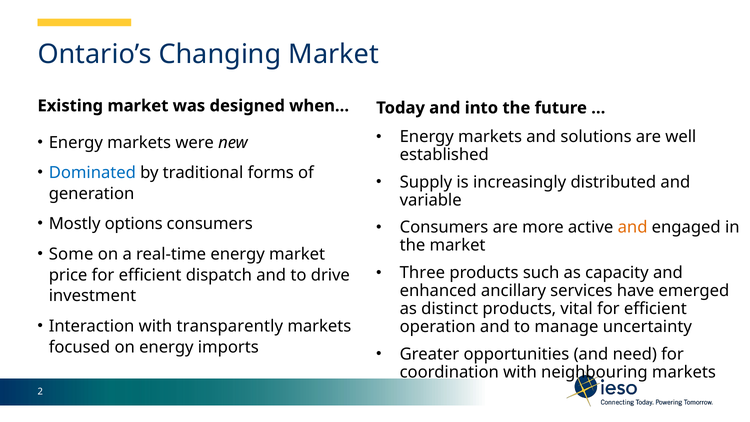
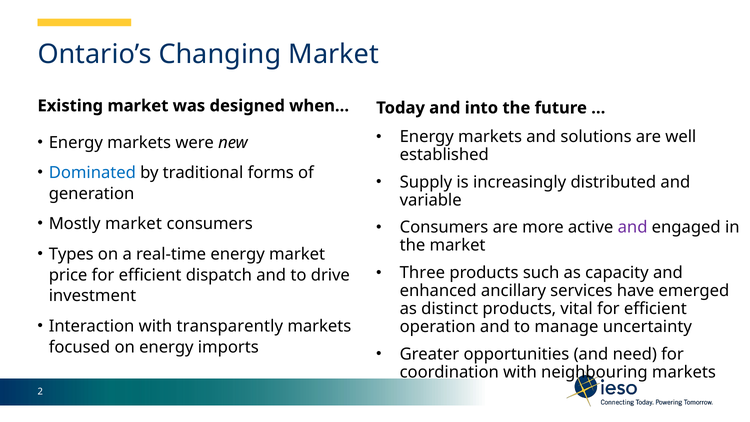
Mostly options: options -> market
and at (633, 227) colour: orange -> purple
Some: Some -> Types
